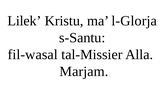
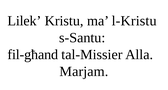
l-Glorja: l-Glorja -> l-Kristu
fil-wasal: fil-wasal -> fil-għand
